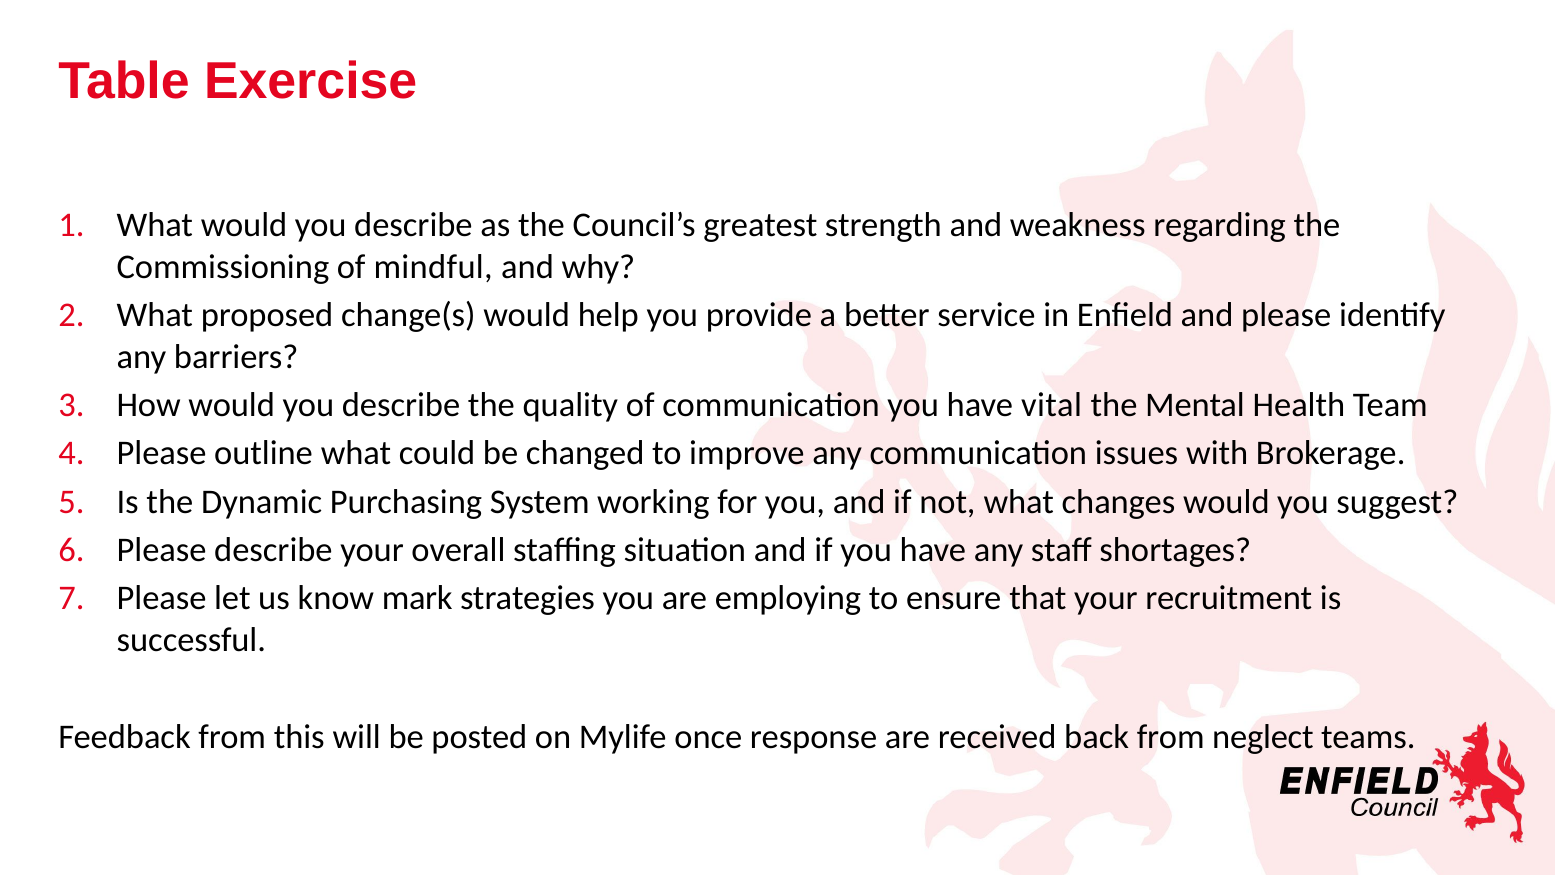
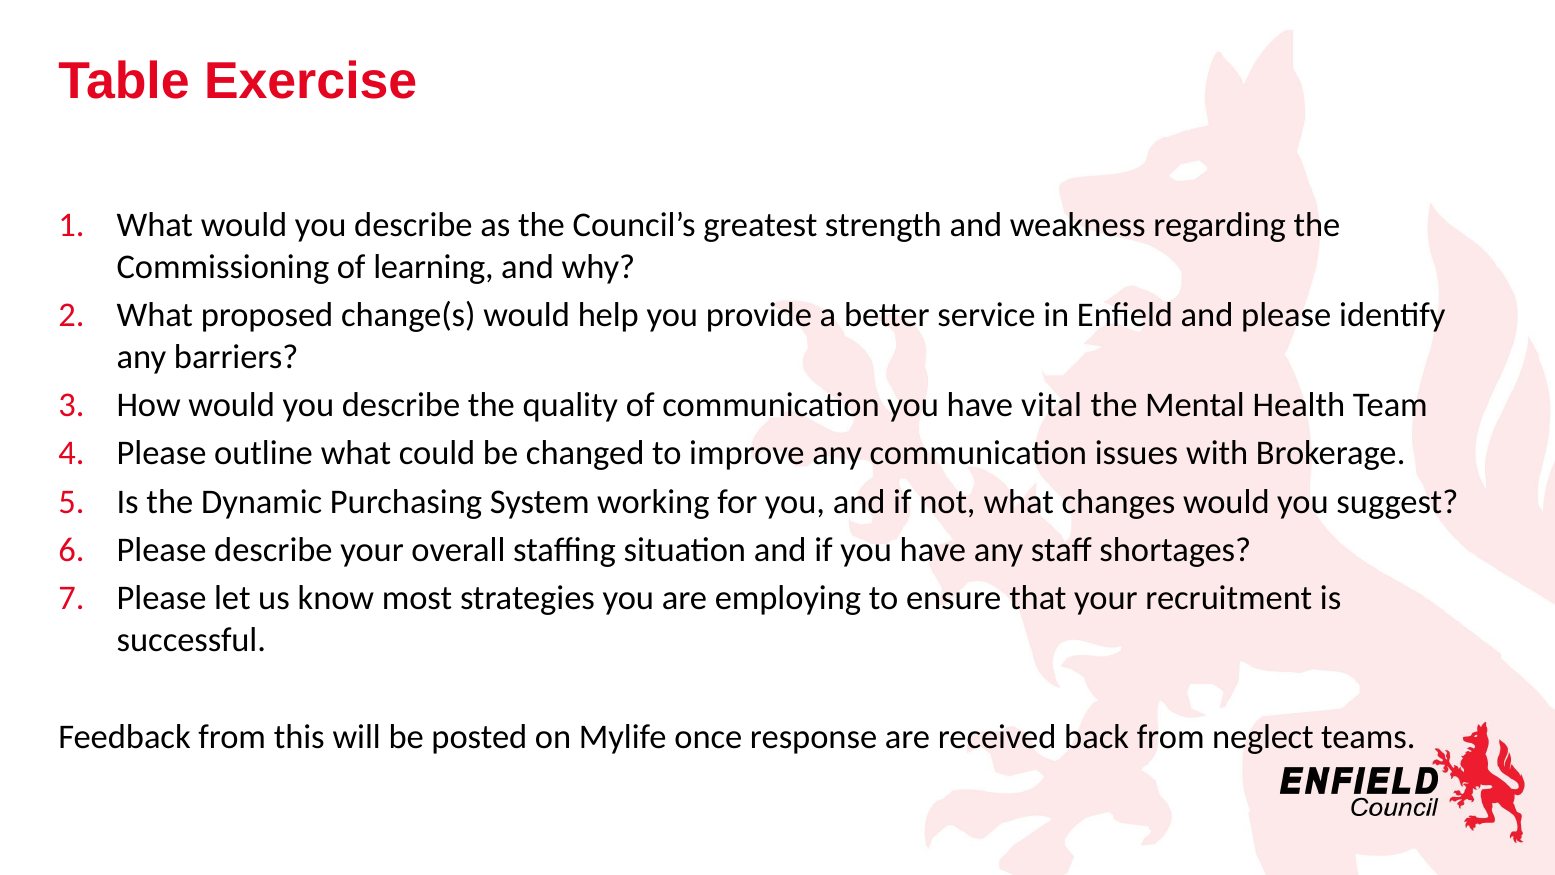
mindful: mindful -> learning
mark: mark -> most
